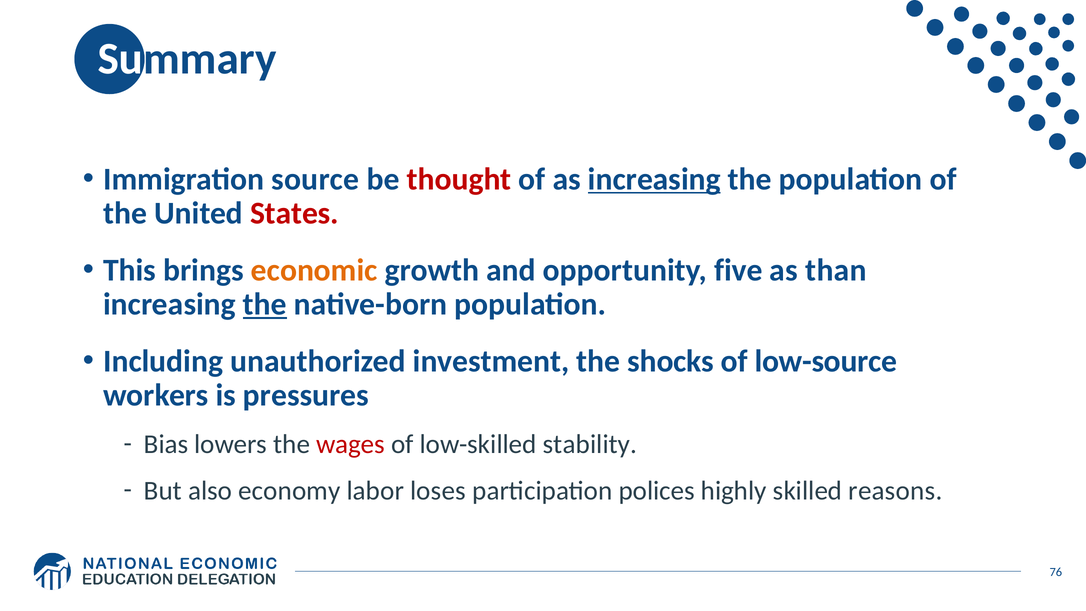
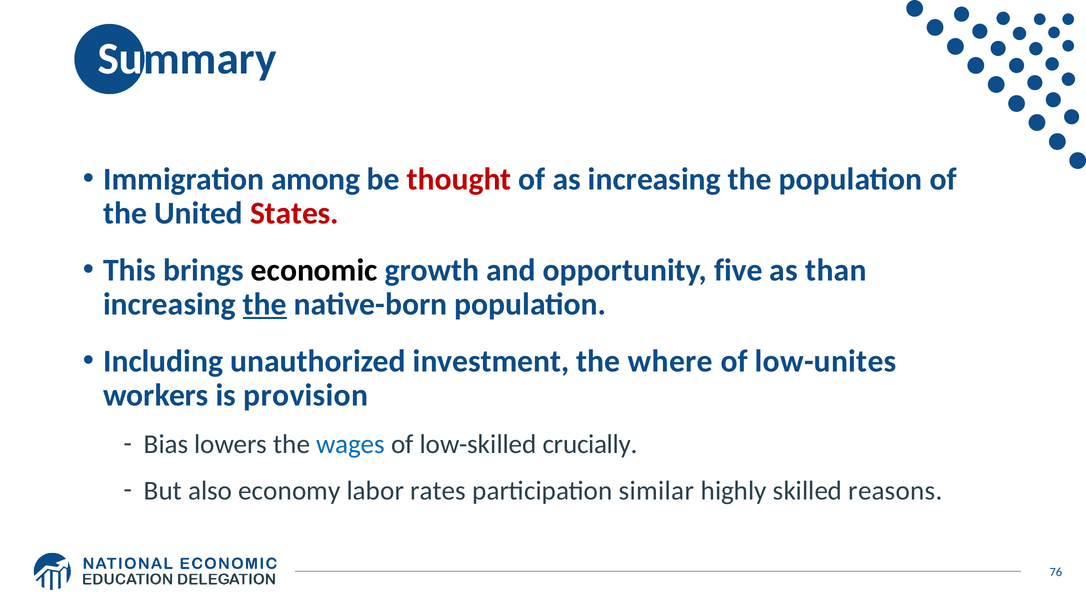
source: source -> among
increasing at (654, 179) underline: present -> none
economic colour: orange -> black
shocks: shocks -> where
low-source: low-source -> low-unites
pressures: pressures -> provision
wages colour: red -> blue
stability: stability -> crucially
loses: loses -> rates
polices: polices -> similar
